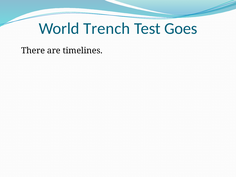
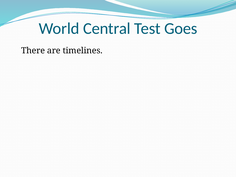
Trench: Trench -> Central
